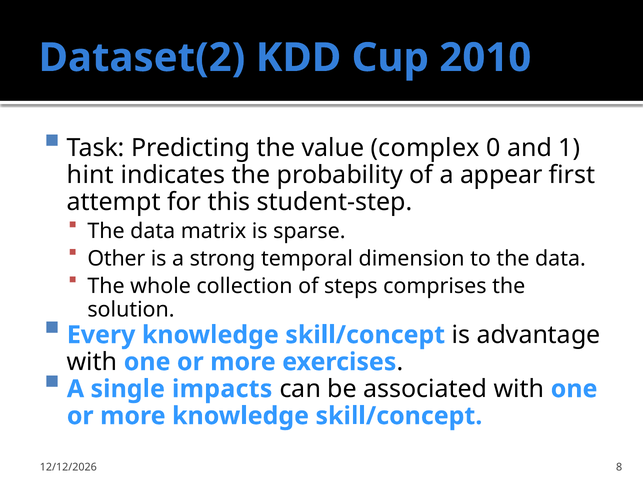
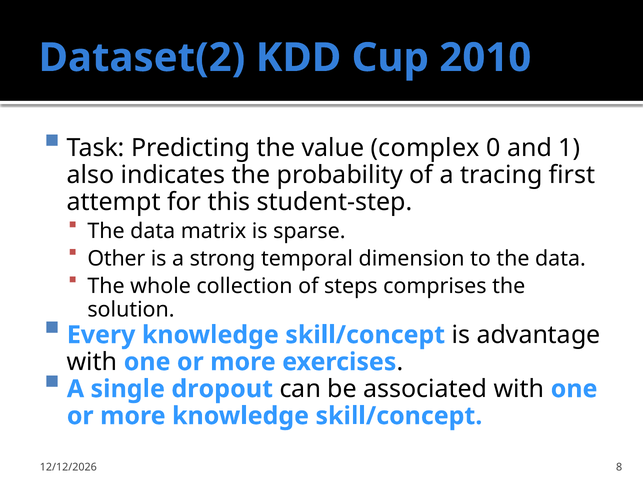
hint: hint -> also
appear: appear -> tracing
impacts: impacts -> dropout
